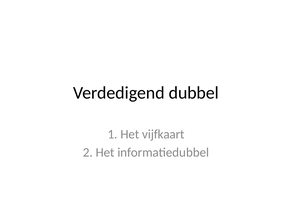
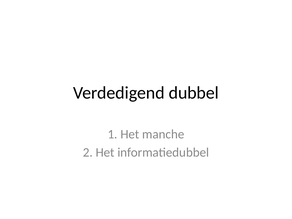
vijfkaart: vijfkaart -> manche
